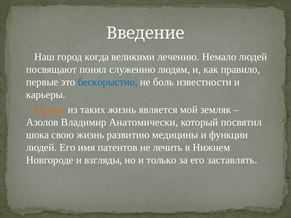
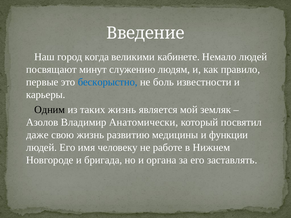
лечению: лечению -> кабинете
понял: понял -> минут
Одним colour: orange -> black
шока: шока -> даже
патентов: патентов -> человеку
лечить: лечить -> работе
взгляды: взгляды -> бригада
только: только -> органа
